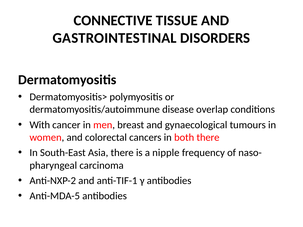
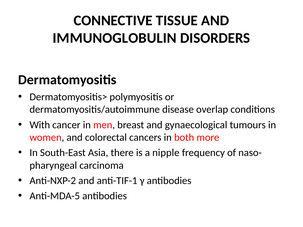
GASTROINTESTINAL: GASTROINTESTINAL -> IMMUNOGLOBULIN
both there: there -> more
